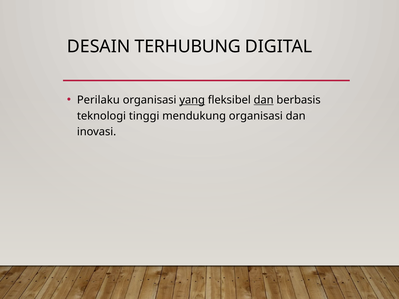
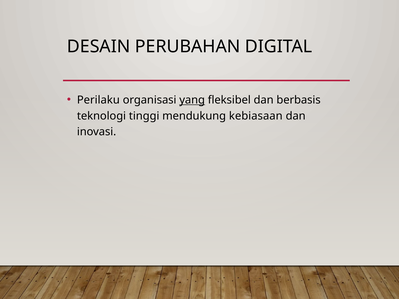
TERHUBUNG: TERHUBUNG -> PERUBAHAN
dan at (264, 100) underline: present -> none
mendukung organisasi: organisasi -> kebiasaan
